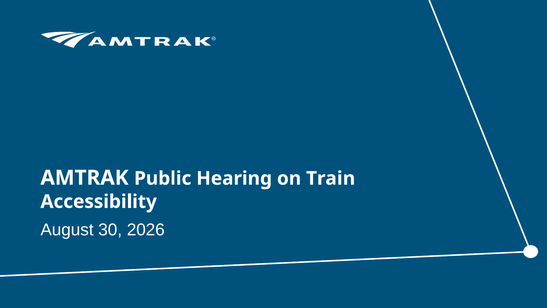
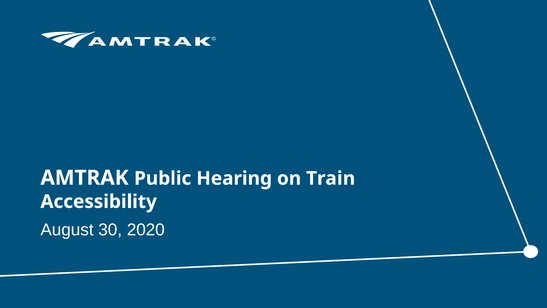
2026: 2026 -> 2020
